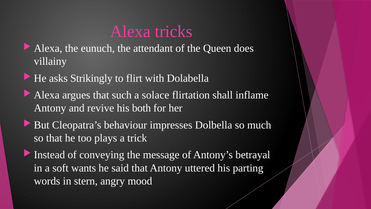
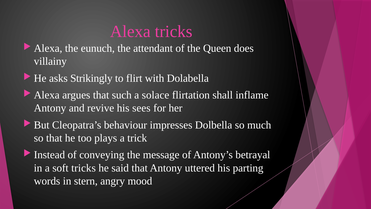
both: both -> sees
soft wants: wants -> tricks
